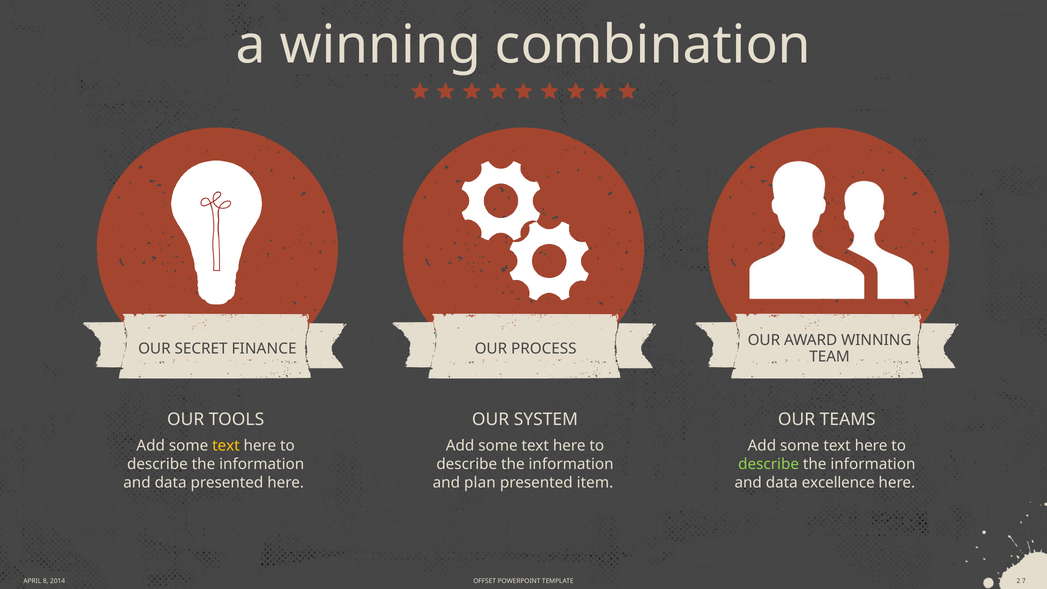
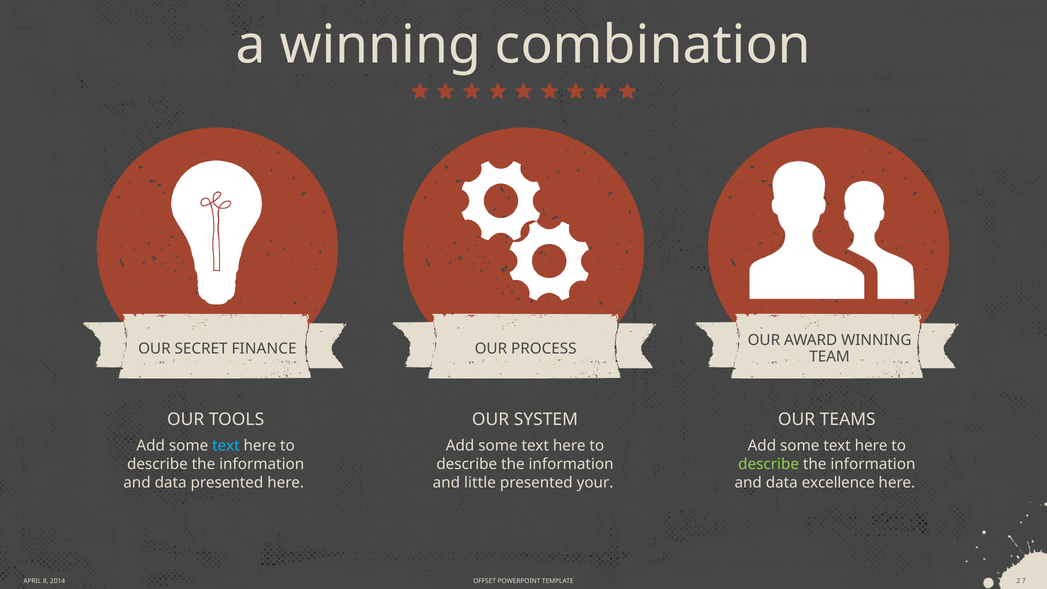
text at (226, 446) colour: yellow -> light blue
plan: plan -> little
item: item -> your
